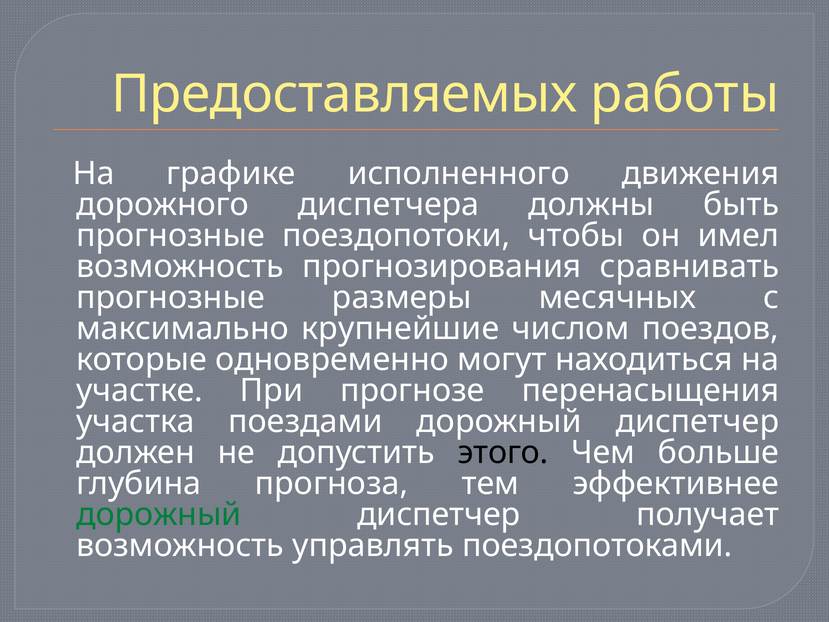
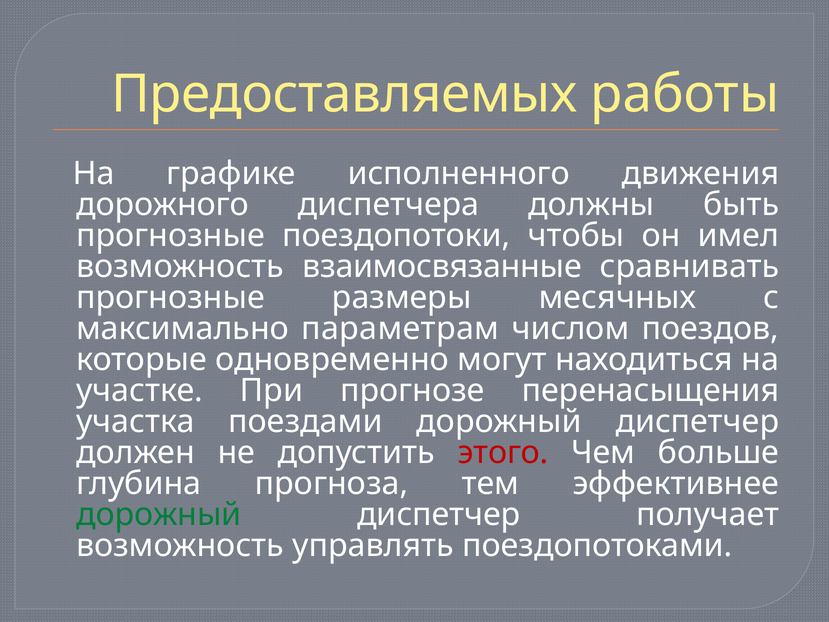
прогнозирования: прогнозирования -> взаимосвязанные
крупнейшие: крупнейшие -> параметрам
этого colour: black -> red
